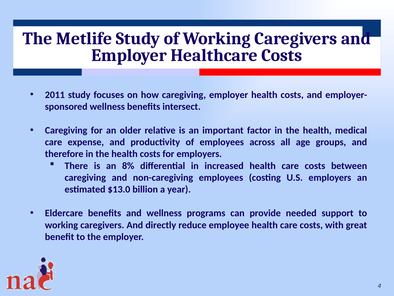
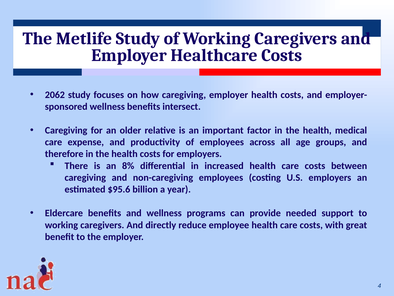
2011: 2011 -> 2062
$13.0: $13.0 -> $95.6
